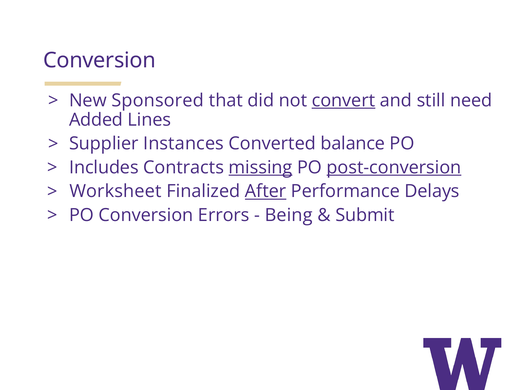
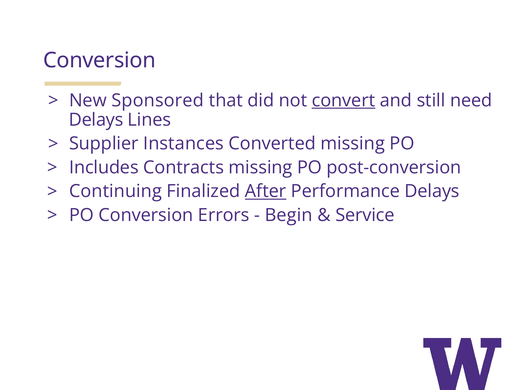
Added at (96, 120): Added -> Delays
Converted balance: balance -> missing
missing at (261, 168) underline: present -> none
post-conversion underline: present -> none
Worksheet: Worksheet -> Continuing
Being: Being -> Begin
Submit: Submit -> Service
